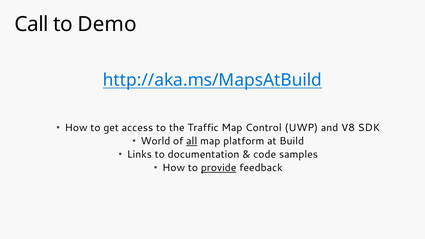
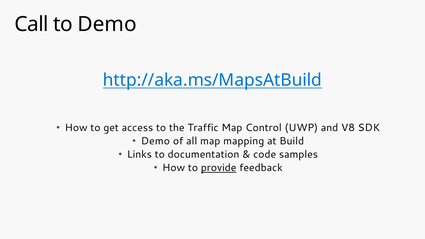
World at (155, 141): World -> Demo
all underline: present -> none
platform: platform -> mapping
